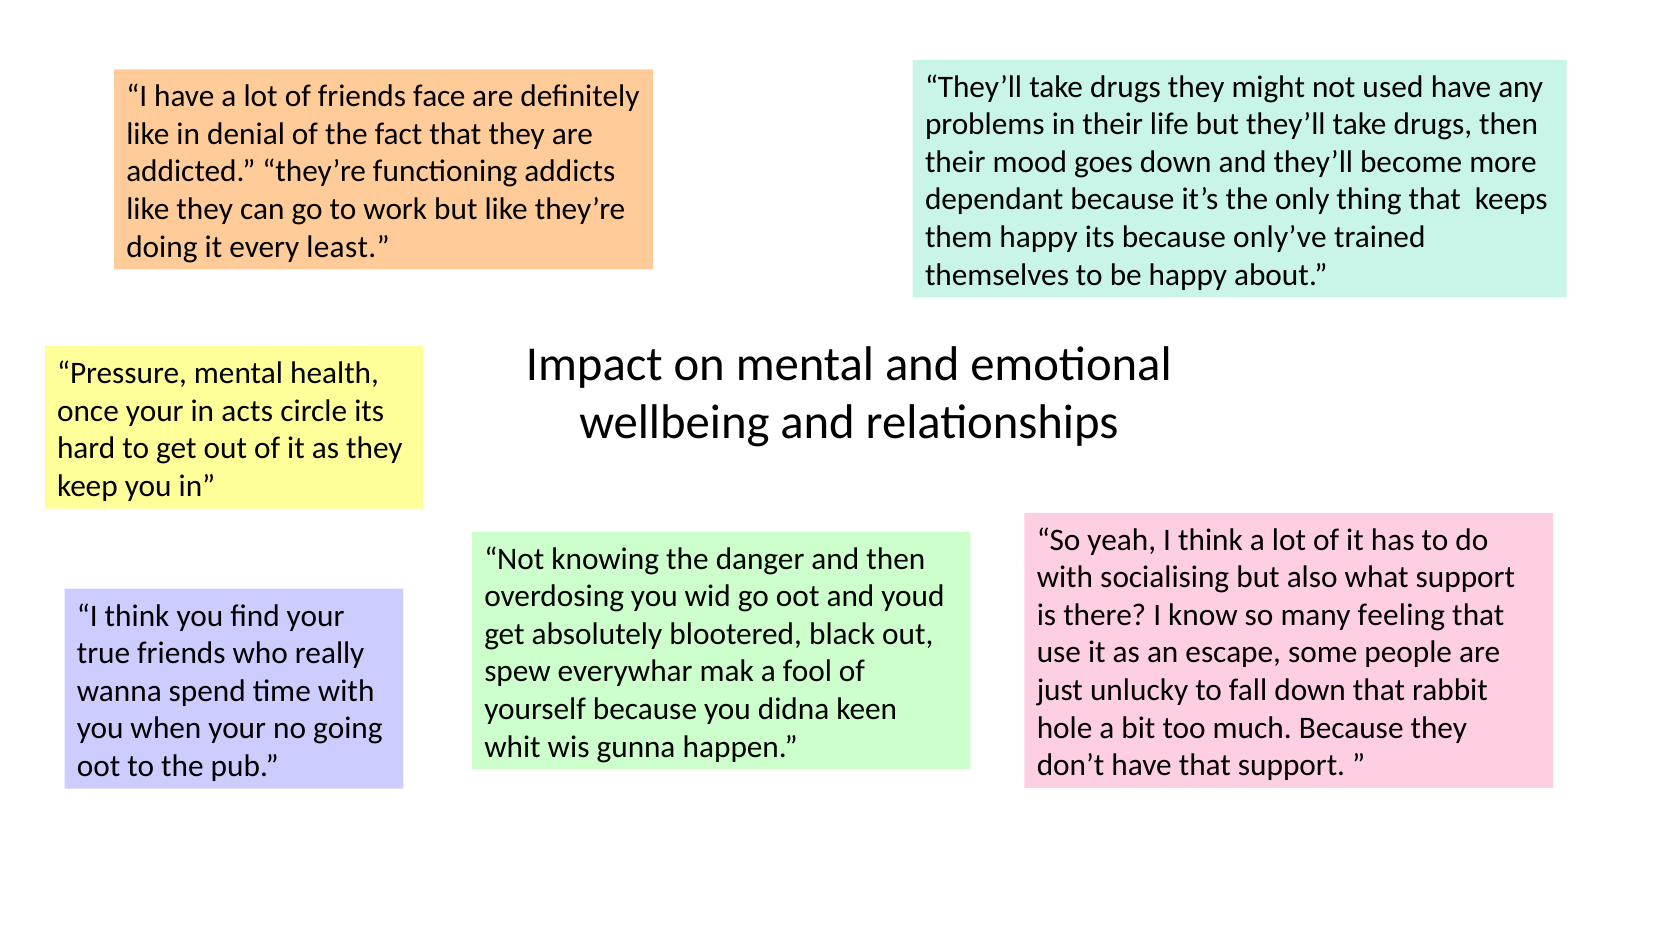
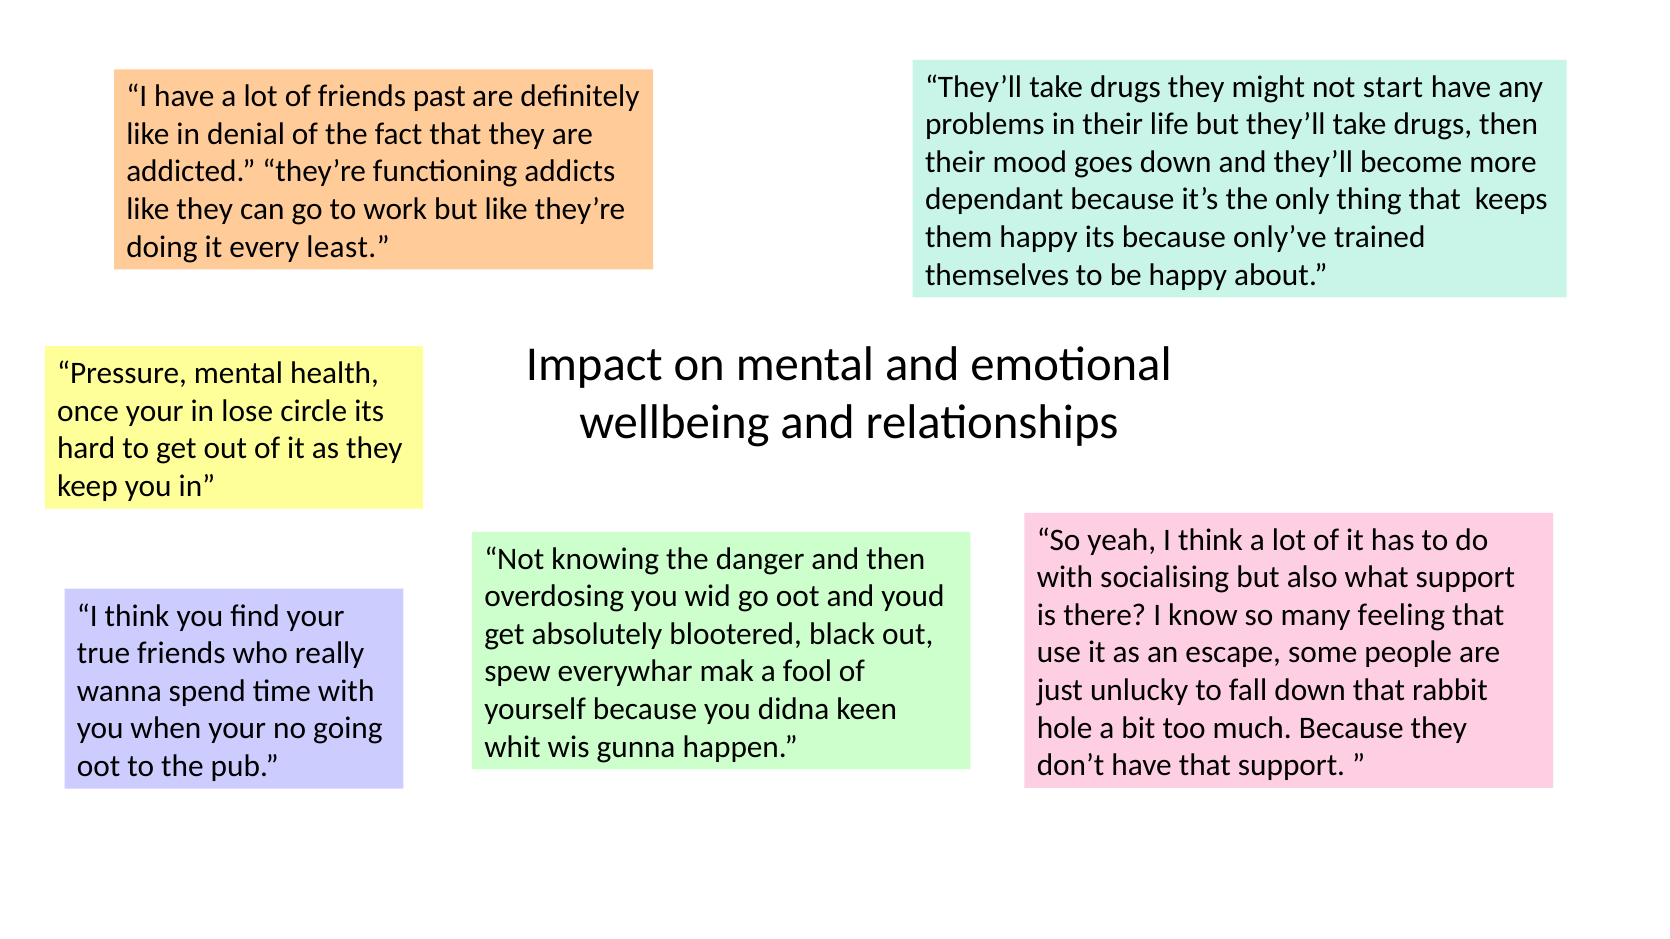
used: used -> start
face: face -> past
acts: acts -> lose
